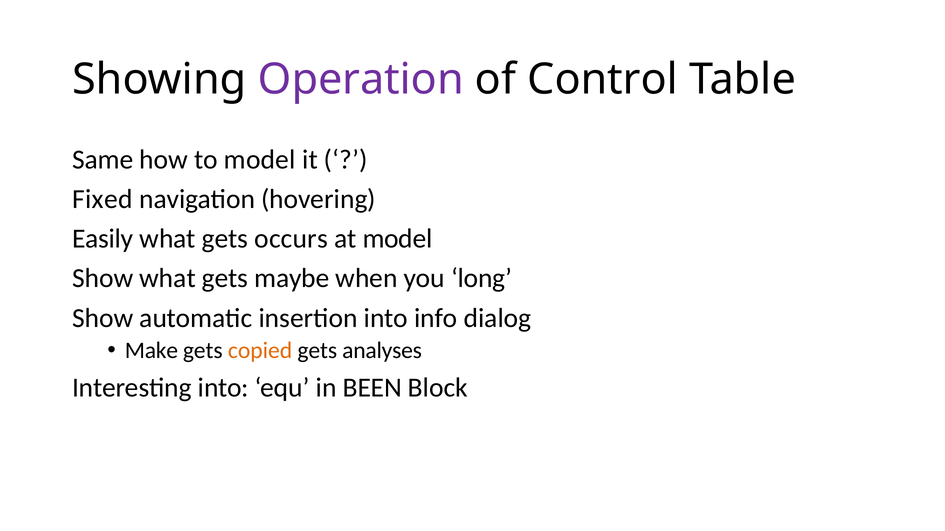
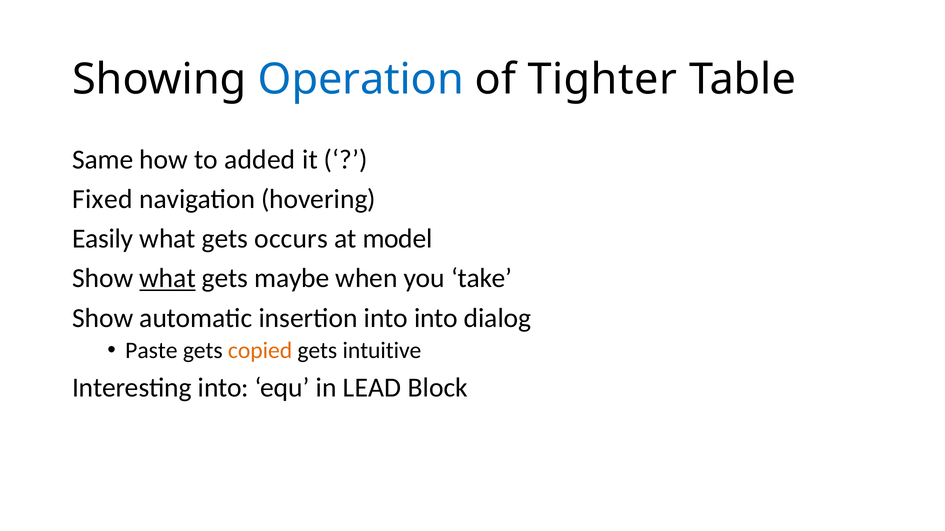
Operation colour: purple -> blue
Control: Control -> Tighter
to model: model -> added
what at (168, 279) underline: none -> present
long: long -> take
into info: info -> into
Make: Make -> Paste
analyses: analyses -> intuitive
BEEN: BEEN -> LEAD
